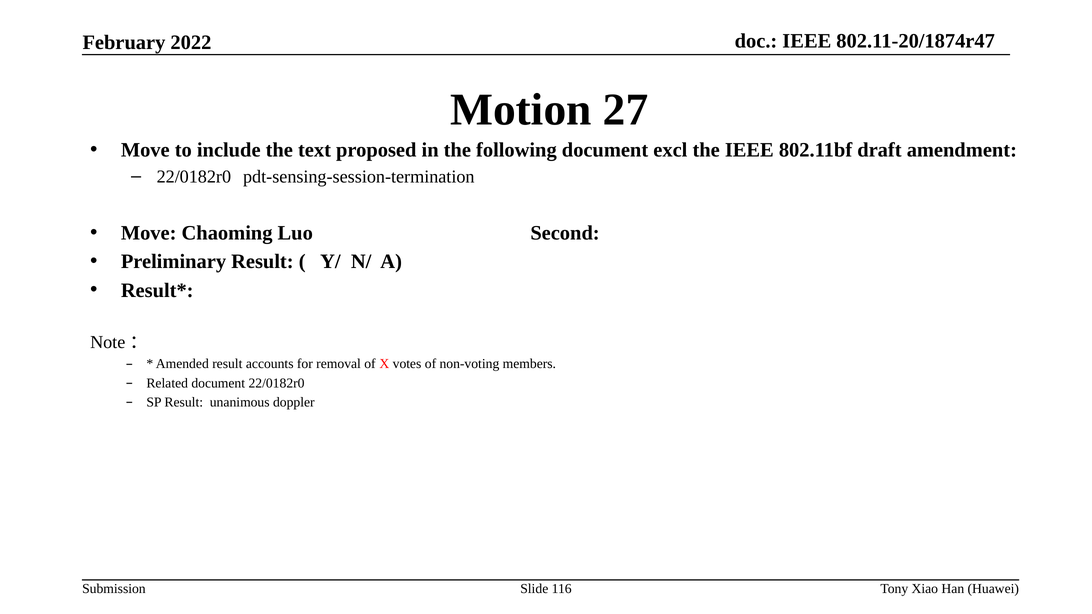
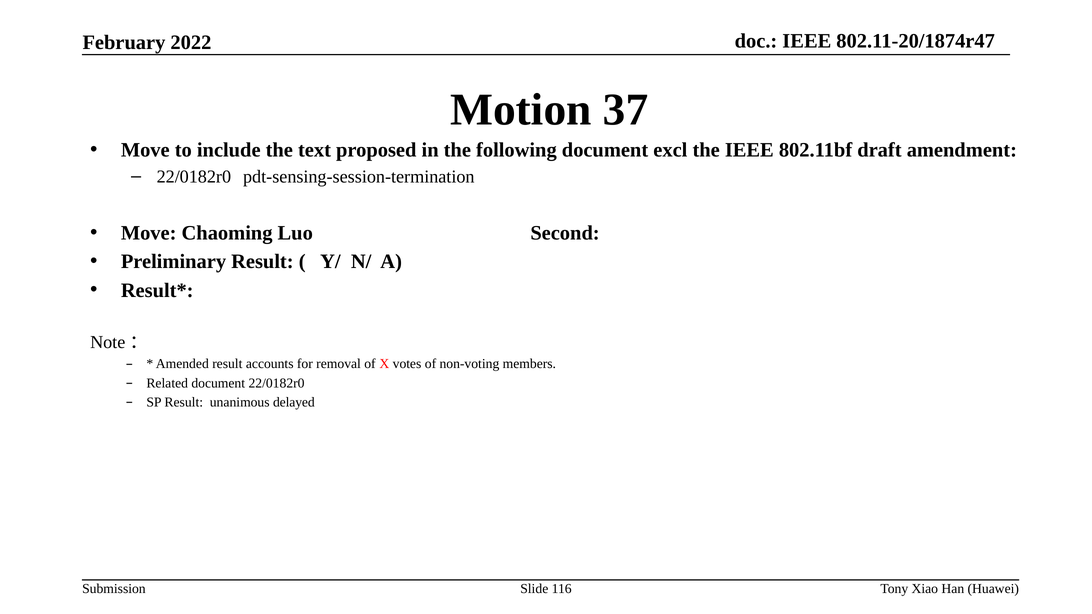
27: 27 -> 37
doppler: doppler -> delayed
